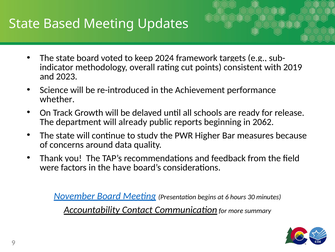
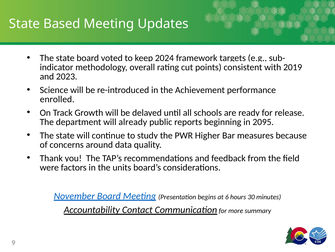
whether: whether -> enrolled
2062: 2062 -> 2095
have: have -> units
